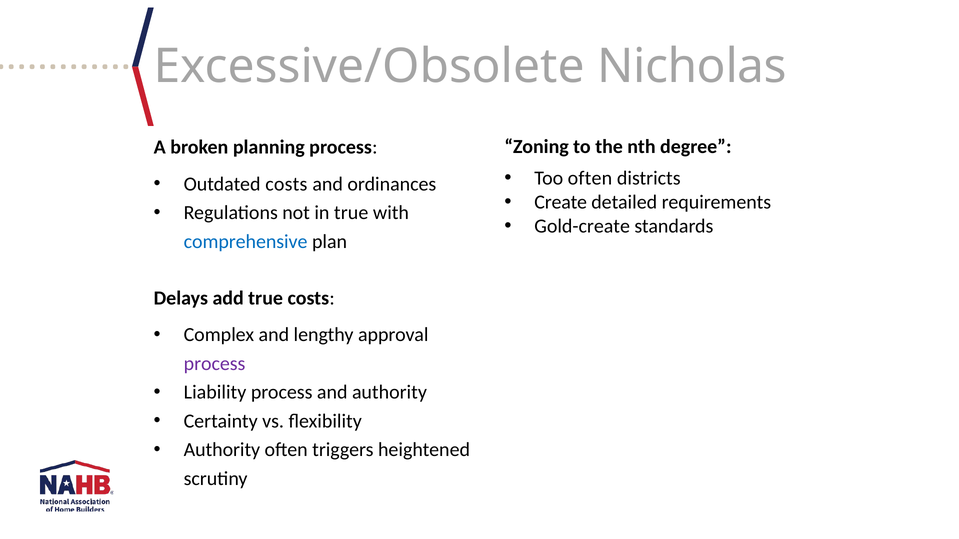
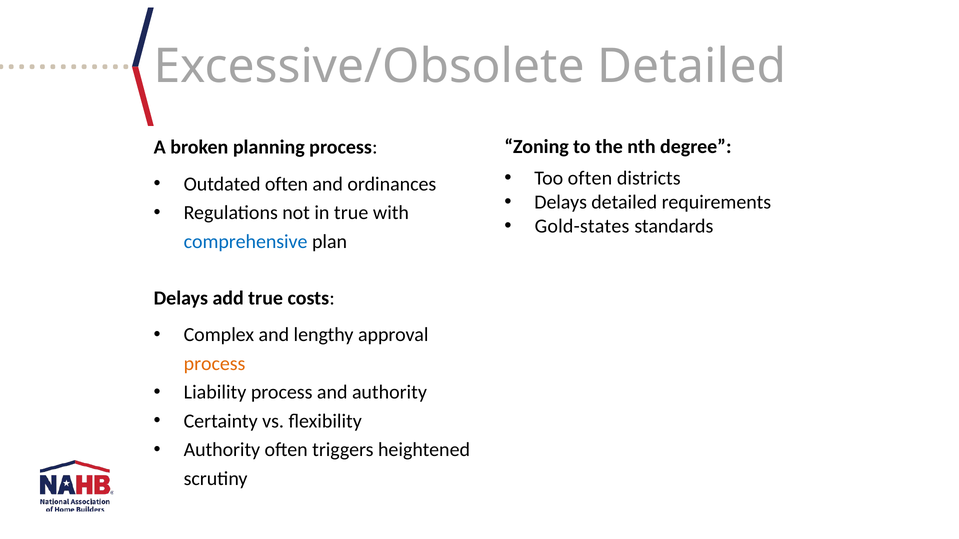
Excessive/Obsolete Nicholas: Nicholas -> Detailed
Outdated costs: costs -> often
Create at (561, 203): Create -> Delays
Gold-create: Gold-create -> Gold-states
process at (215, 364) colour: purple -> orange
